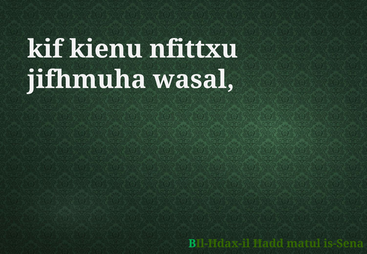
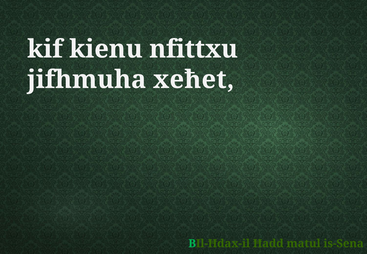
wasal: wasal -> xeħet
